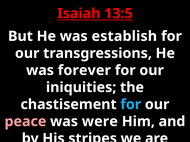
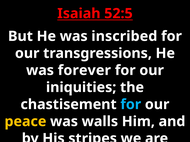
13:5: 13:5 -> 52:5
establish: establish -> inscribed
peace colour: pink -> yellow
were: were -> walls
